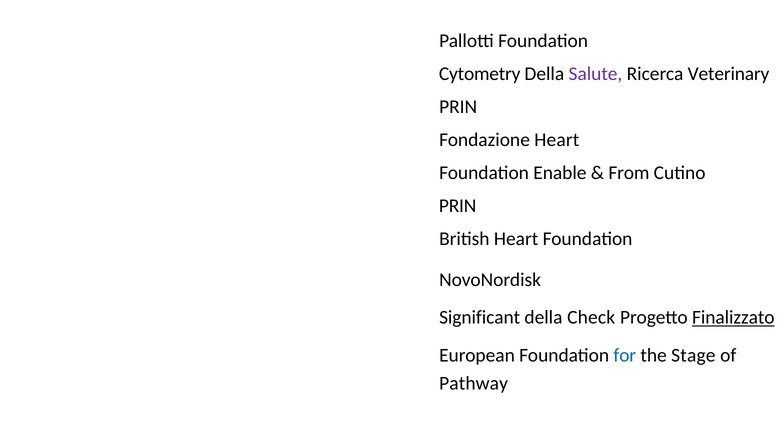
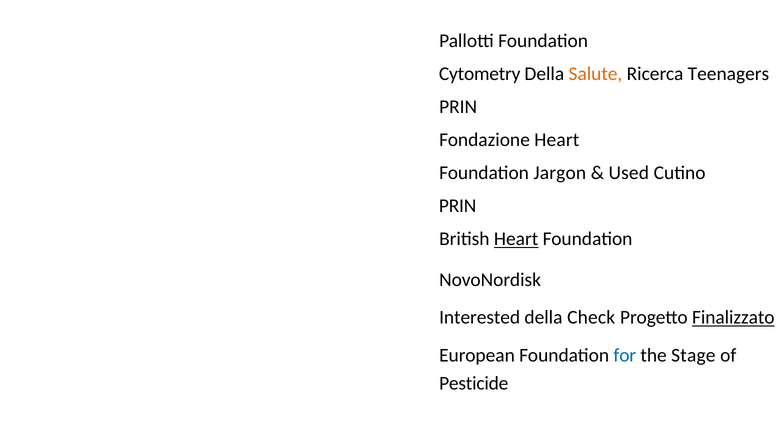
Salute colour: purple -> orange
Veterinary: Veterinary -> Teenagers
Enable: Enable -> Jargon
From: From -> Used
Heart at (516, 239) underline: none -> present
Significant: Significant -> Interested
Pathway: Pathway -> Pesticide
